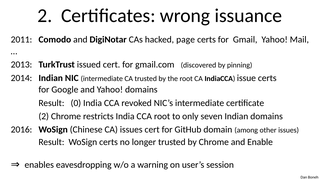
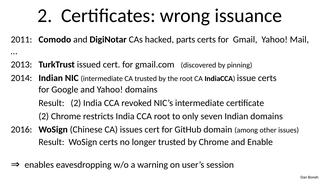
page: page -> parts
Result 0: 0 -> 2
